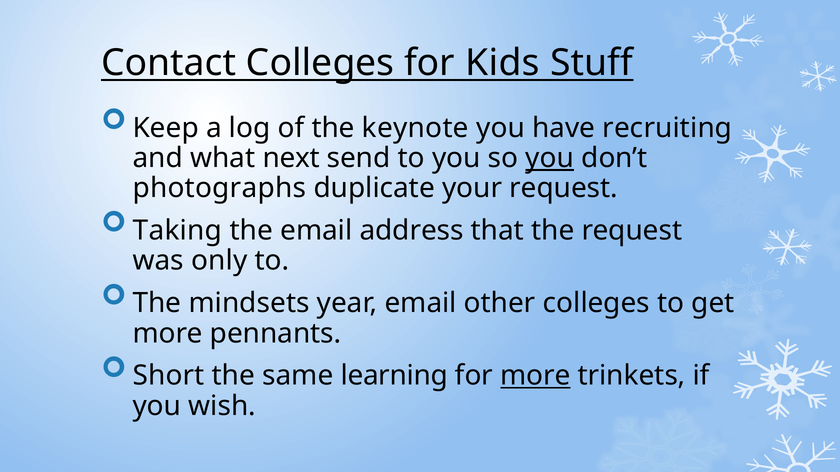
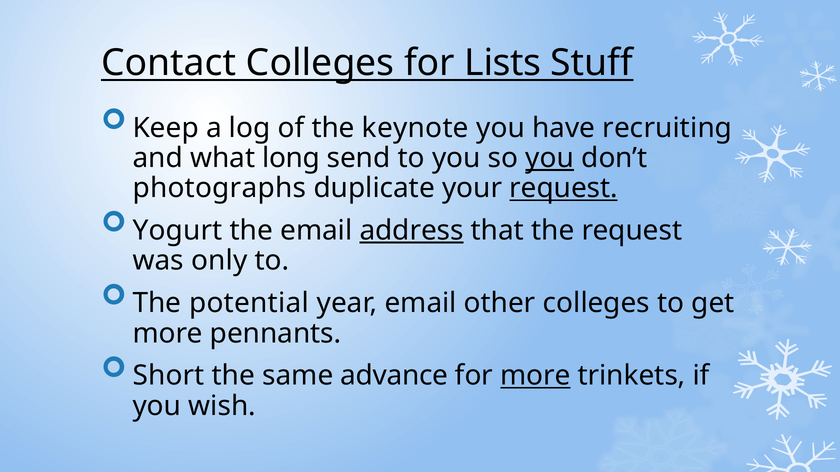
Kids: Kids -> Lists
next: next -> long
request at (564, 188) underline: none -> present
Taking: Taking -> Yogurt
address underline: none -> present
mindsets: mindsets -> potential
learning: learning -> advance
